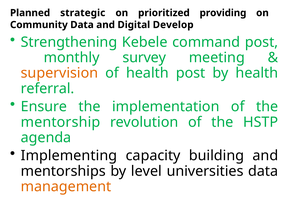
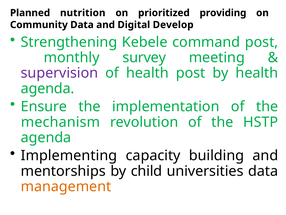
strategic: strategic -> nutrition
supervision colour: orange -> purple
referral at (48, 88): referral -> agenda
mentorship: mentorship -> mechanism
level: level -> child
